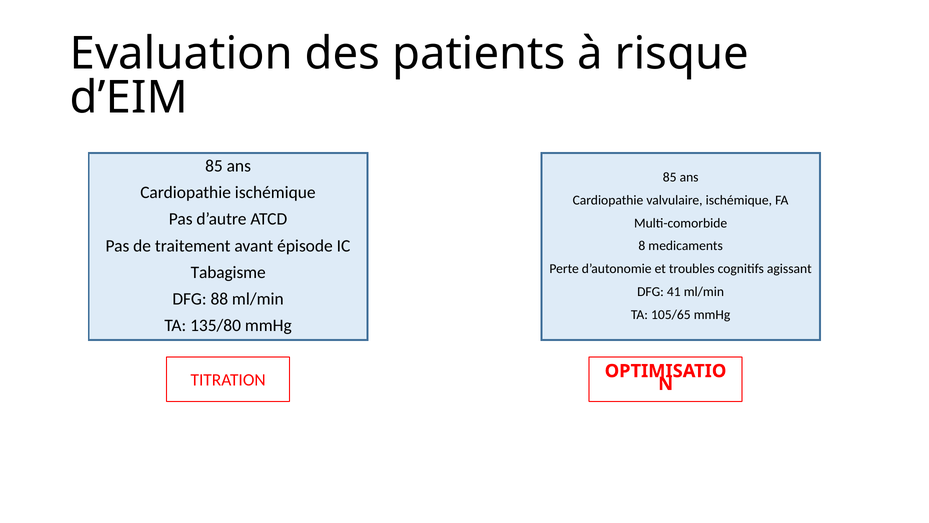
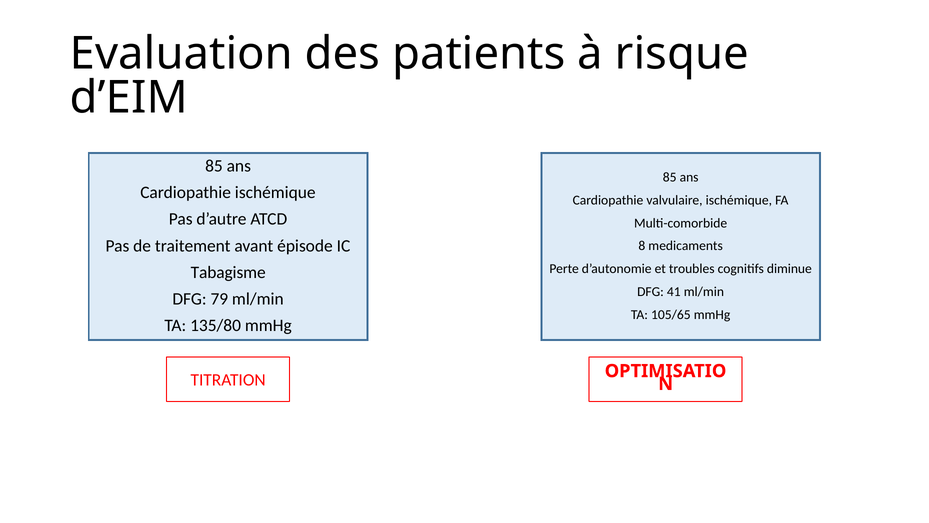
agissant: agissant -> diminue
88: 88 -> 79
